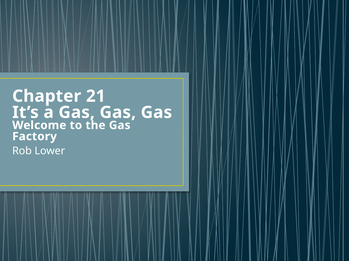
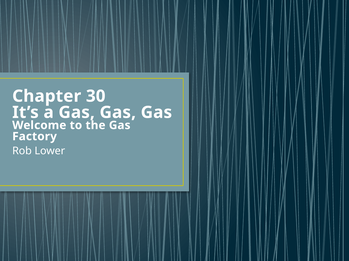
21: 21 -> 30
